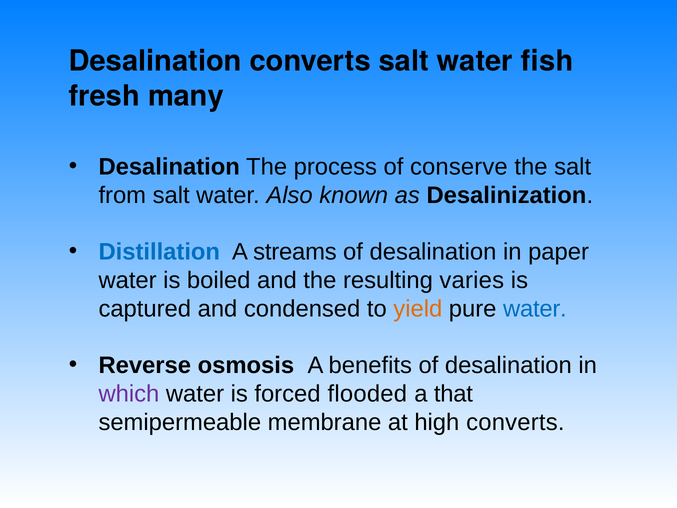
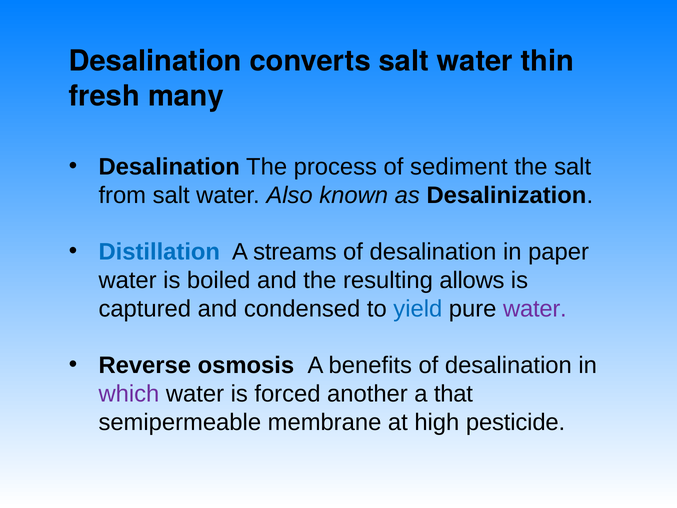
fish: fish -> thin
conserve: conserve -> sediment
varies: varies -> allows
yield colour: orange -> blue
water at (535, 309) colour: blue -> purple
flooded: flooded -> another
high converts: converts -> pesticide
